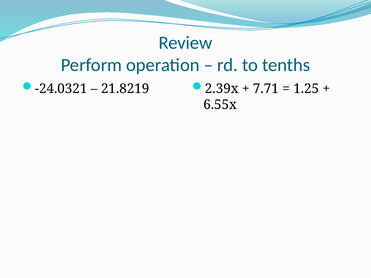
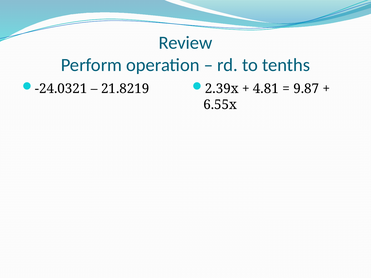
7.71: 7.71 -> 4.81
1.25: 1.25 -> 9.87
